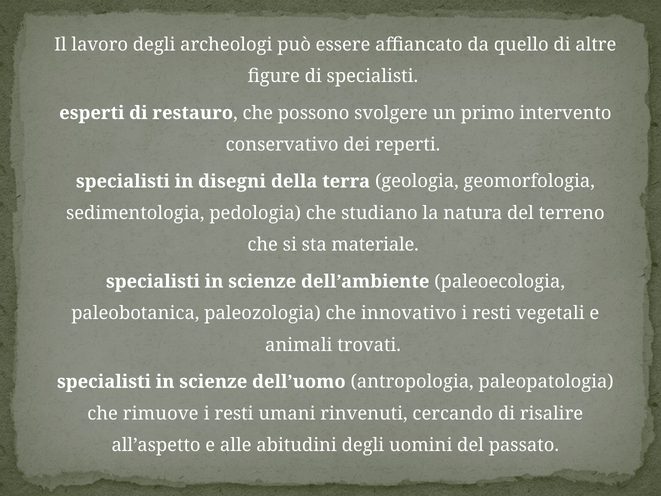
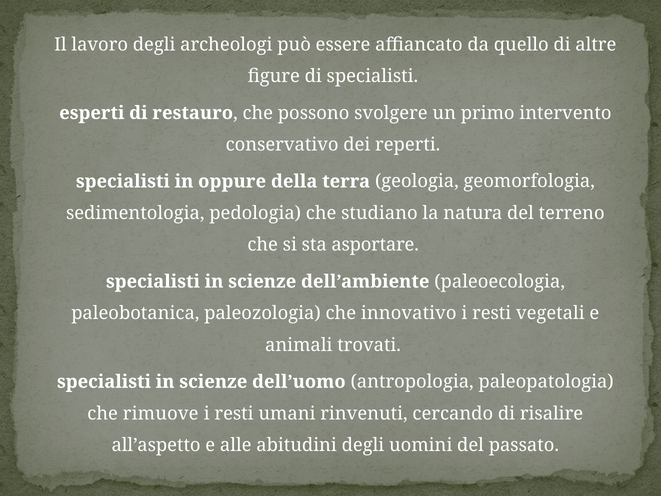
disegni: disegni -> oppure
materiale: materiale -> asportare
